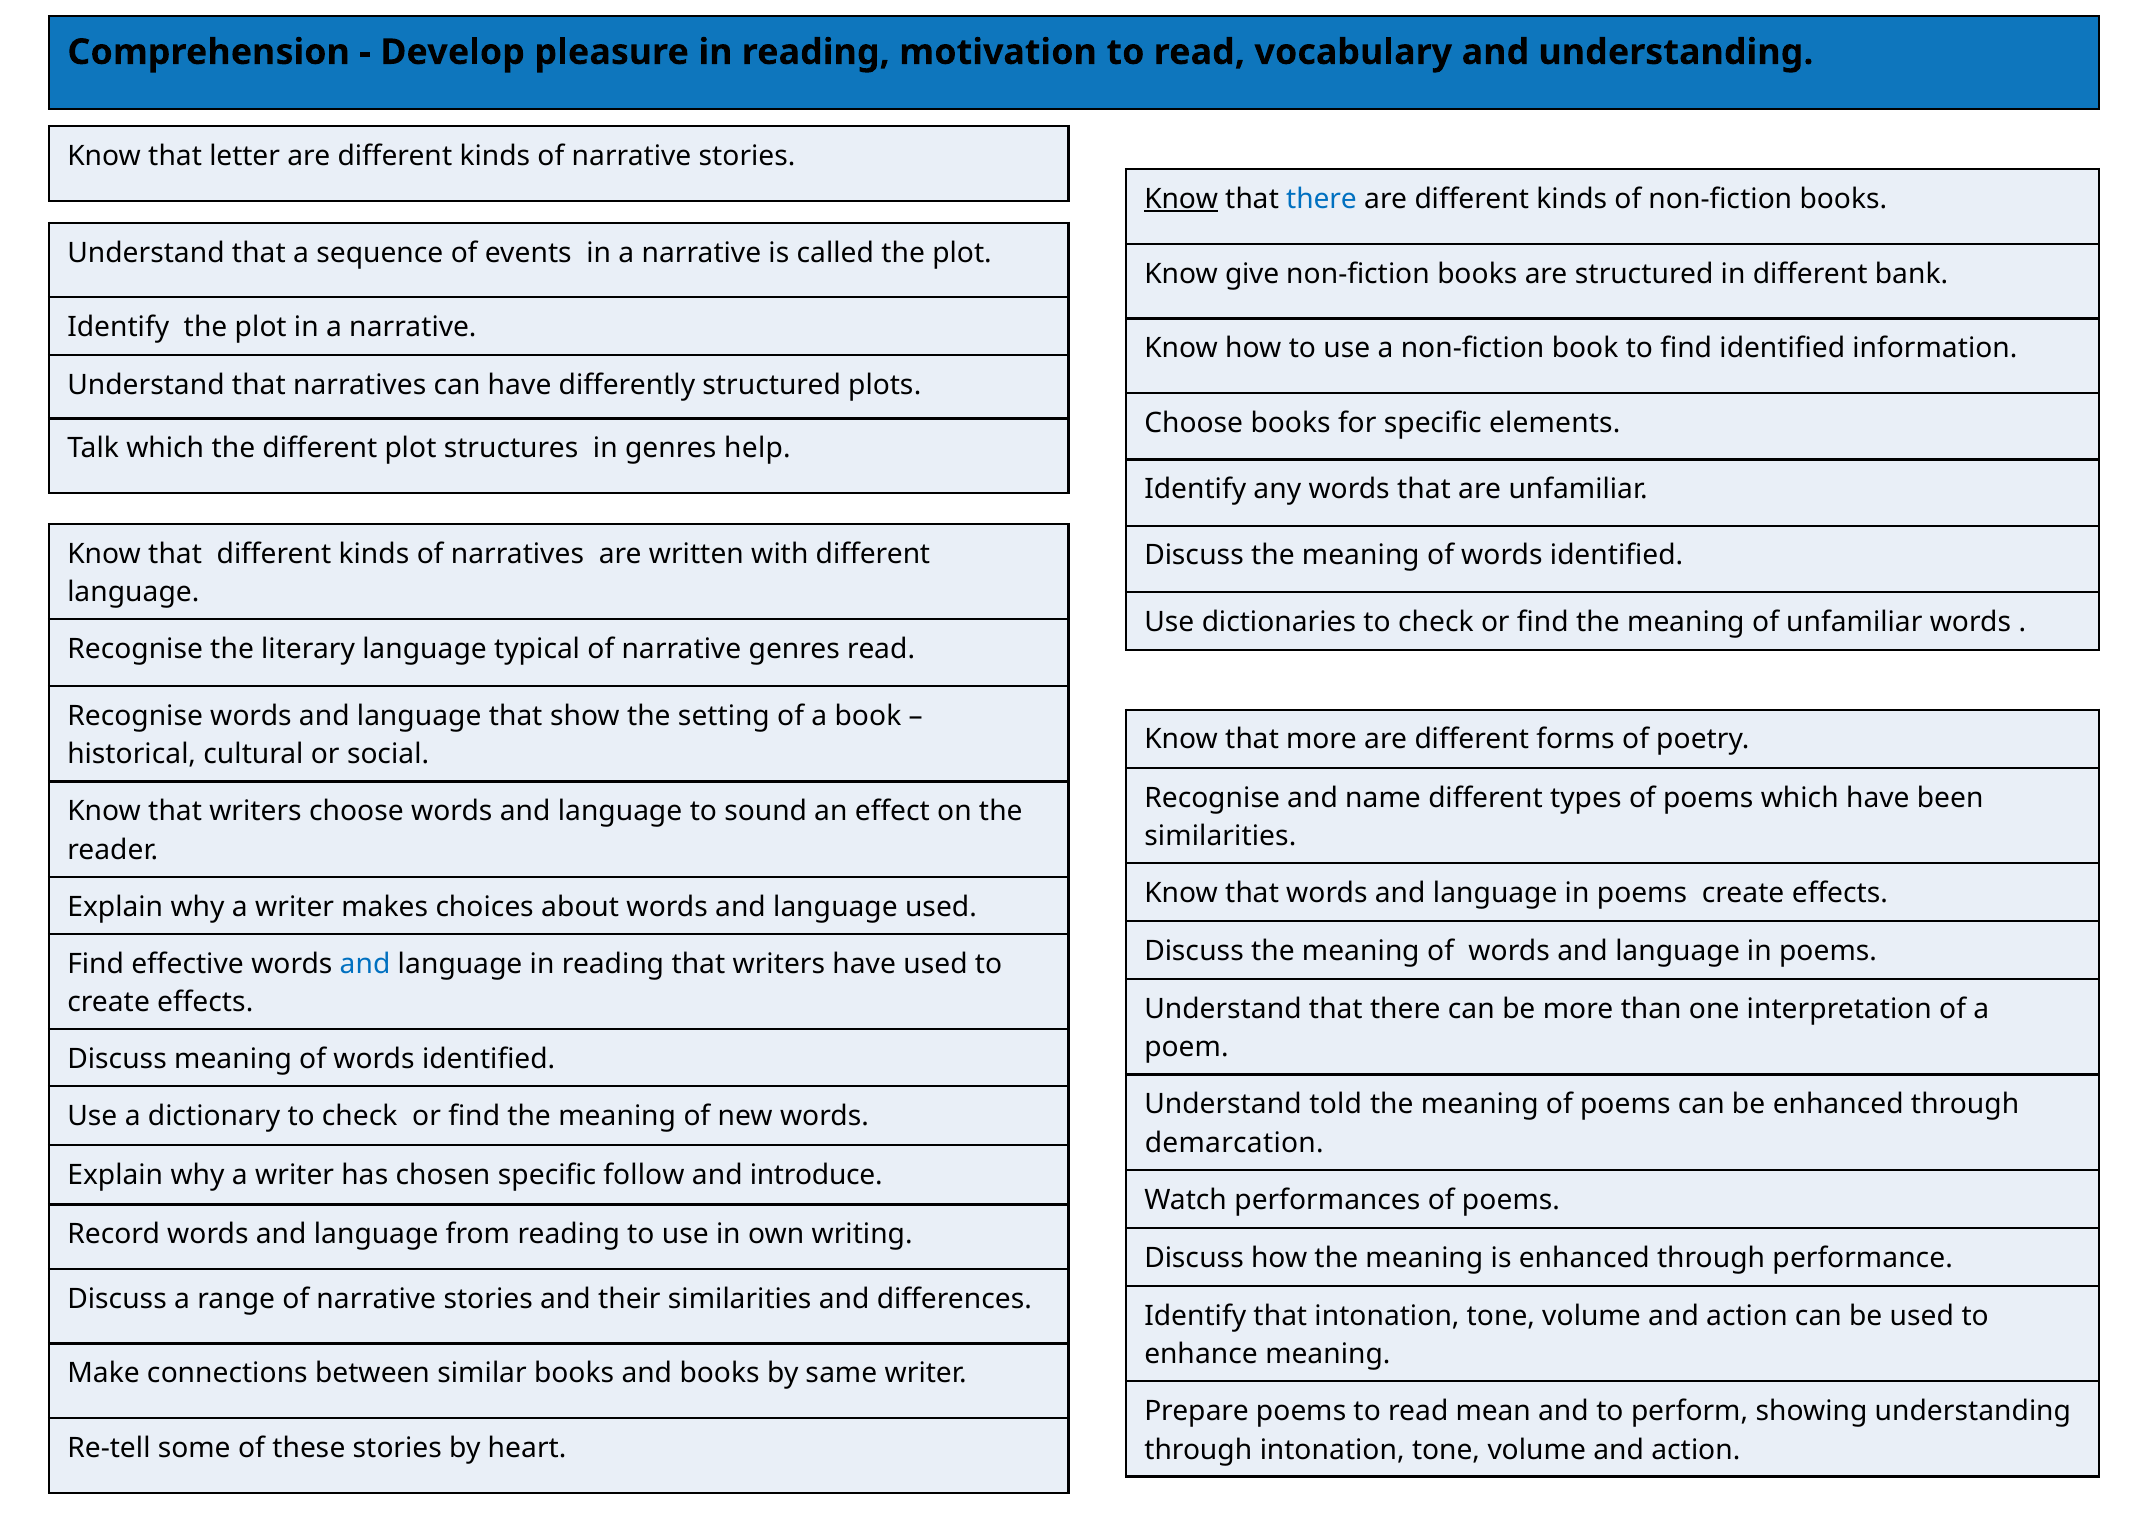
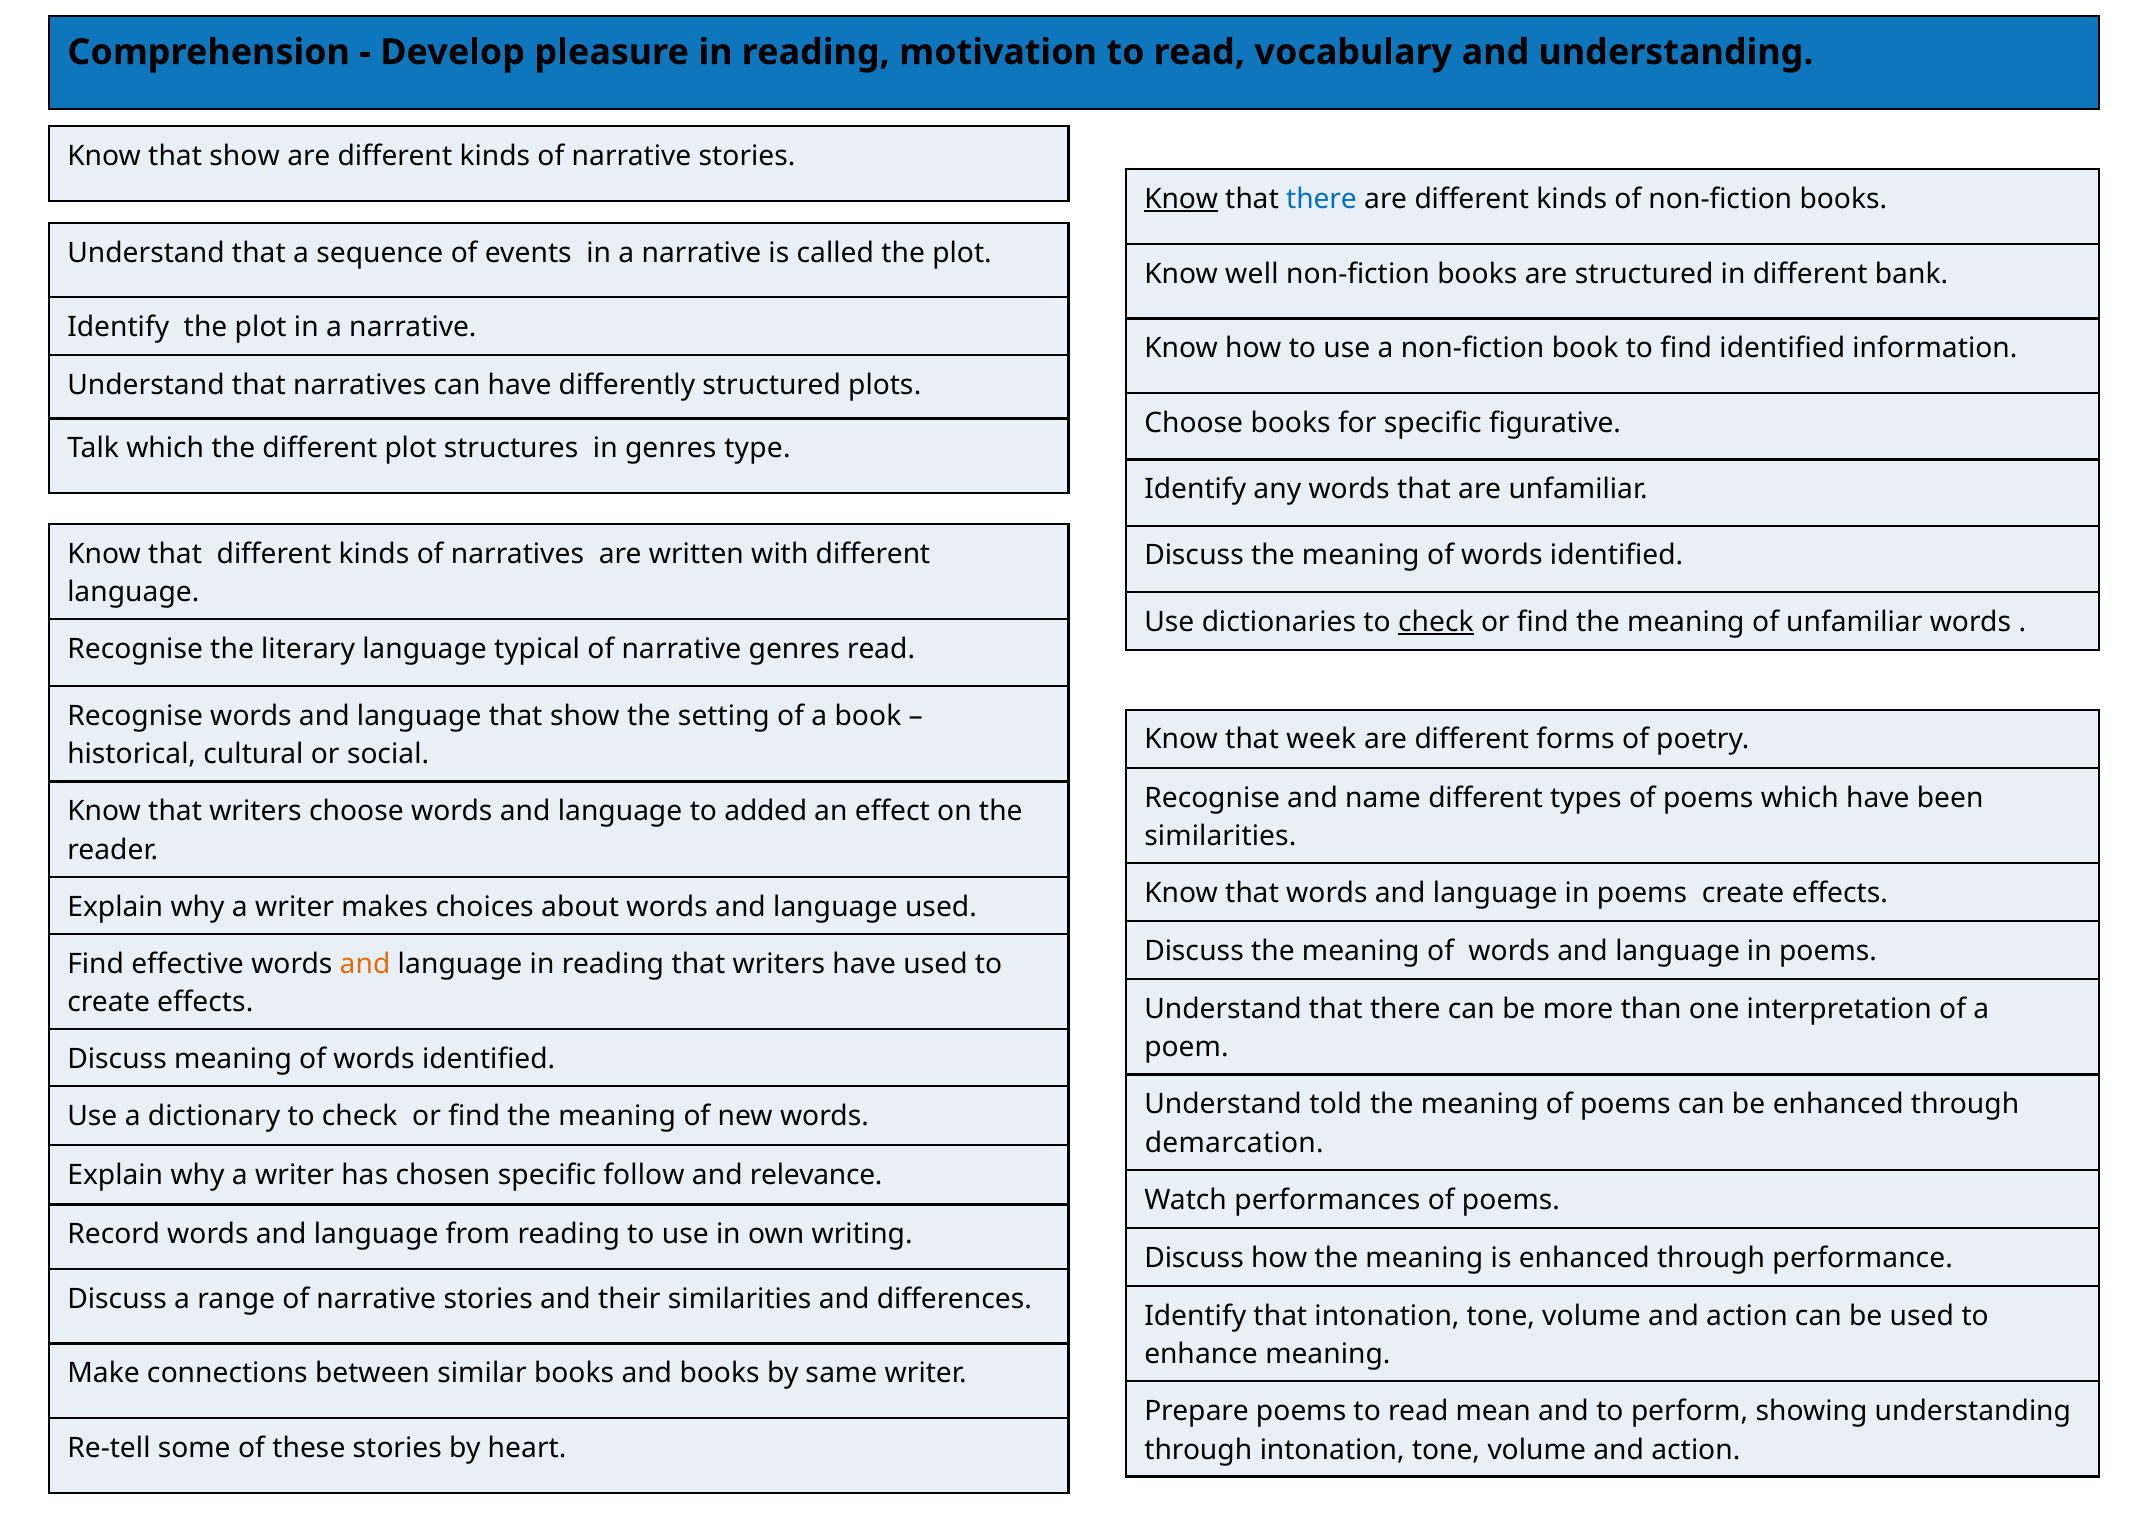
Know that letter: letter -> show
give: give -> well
elements: elements -> figurative
help: help -> type
check at (1436, 622) underline: none -> present
that more: more -> week
sound: sound -> added
and at (365, 964) colour: blue -> orange
introduce: introduce -> relevance
